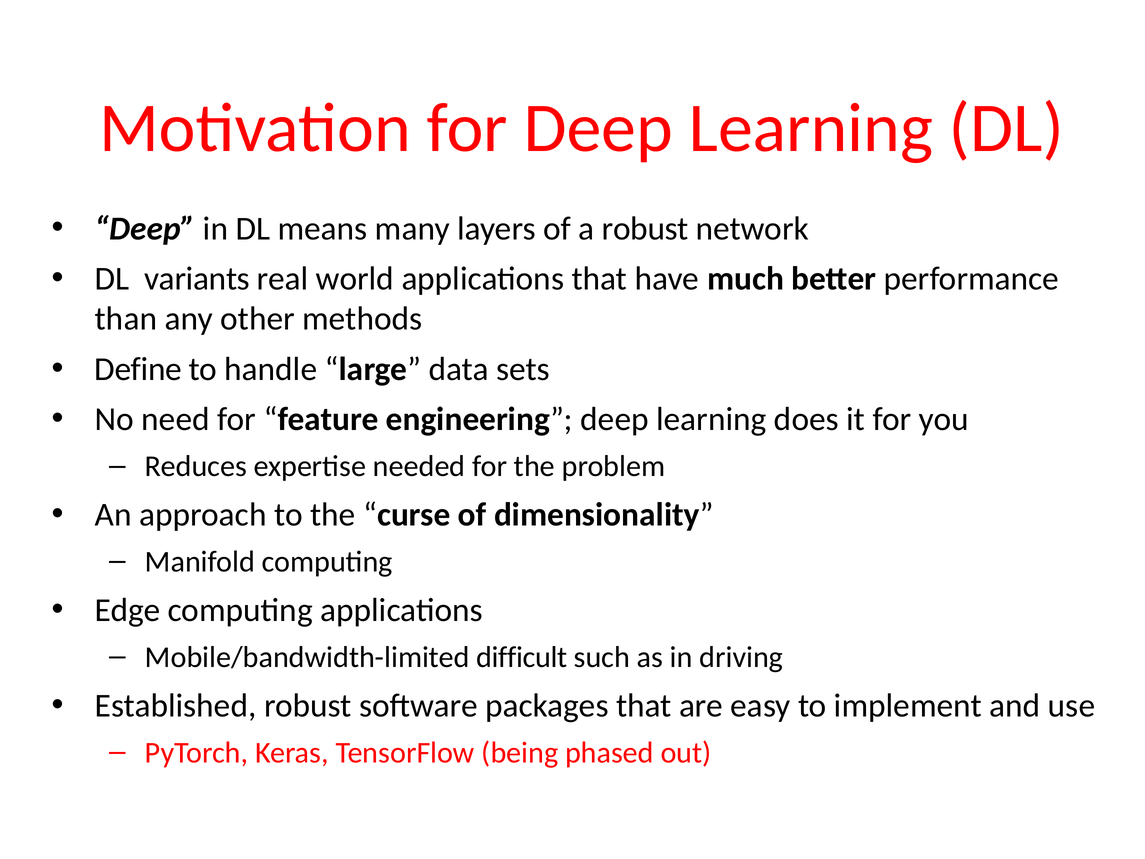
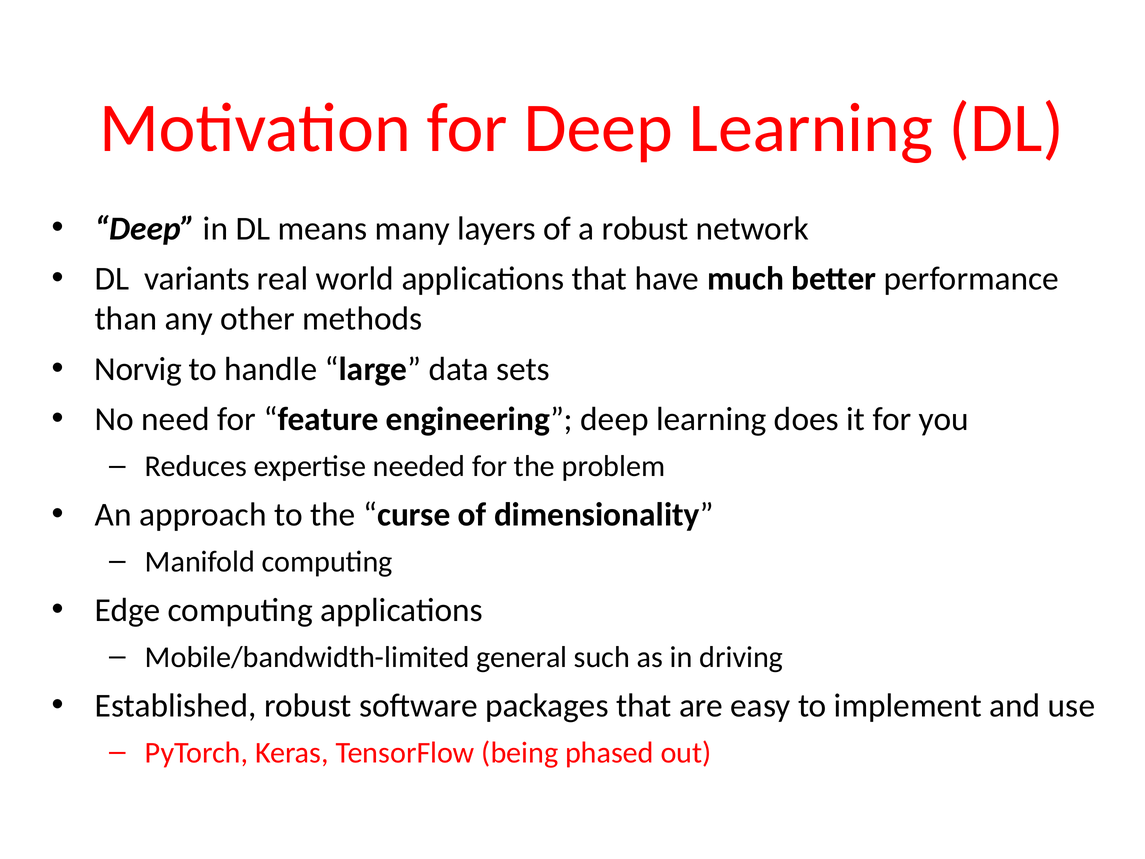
Define: Define -> Norvig
difficult: difficult -> general
